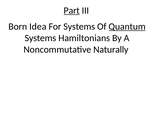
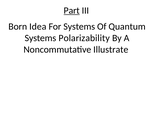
Quantum underline: present -> none
Hamiltonians: Hamiltonians -> Polarizability
Naturally: Naturally -> Illustrate
